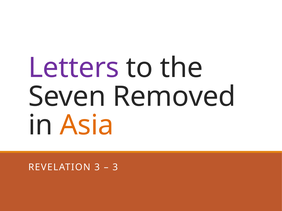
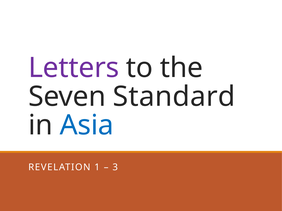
Removed: Removed -> Standard
Asia colour: orange -> blue
REVELATION 3: 3 -> 1
